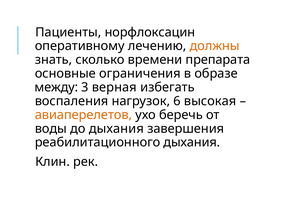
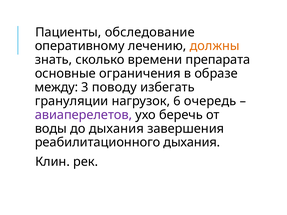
норфлоксацин: норфлоксацин -> обследование
верная: верная -> поводу
воспаления: воспаления -> грануляции
высокая: высокая -> очередь
авиаперелетов colour: orange -> purple
